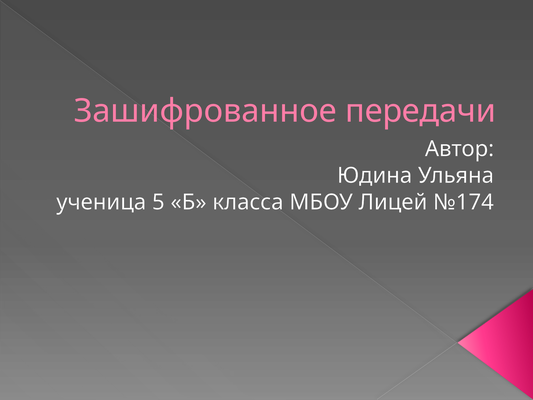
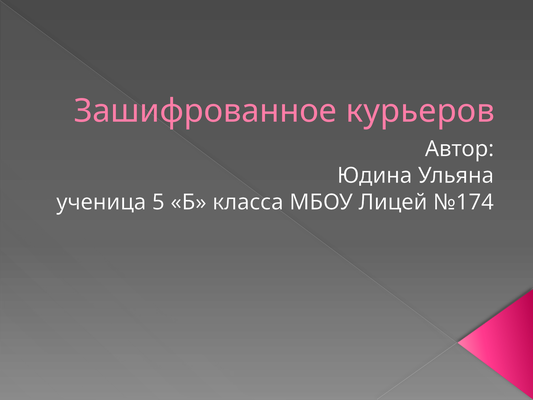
передачи: передачи -> курьеров
